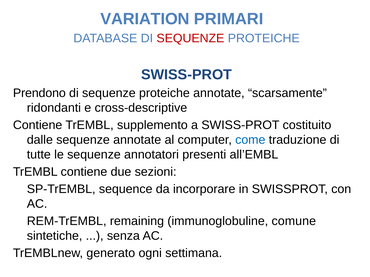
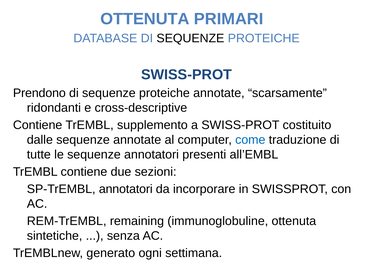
VARIATION at (145, 19): VARIATION -> OTTENUTA
SEQUENZE at (190, 38) colour: red -> black
SP-TrEMBL sequence: sequence -> annotatori
immunoglobuline comune: comune -> ottenuta
